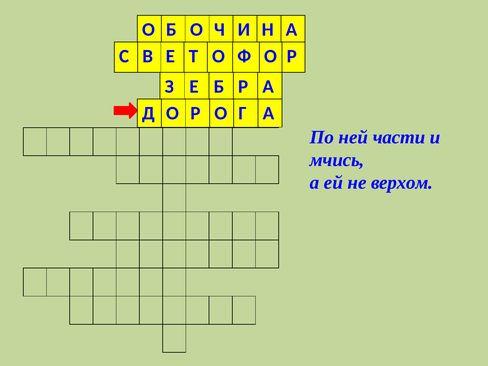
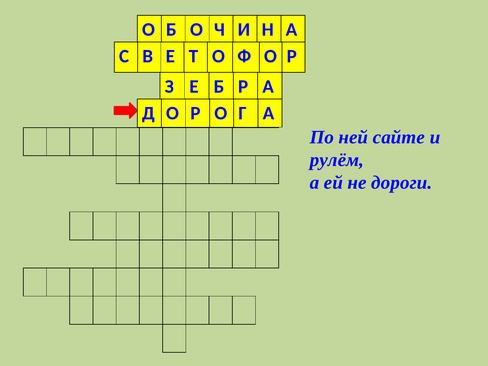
части: части -> сайте
мчись: мчись -> рулём
верхом: верхом -> дороги
